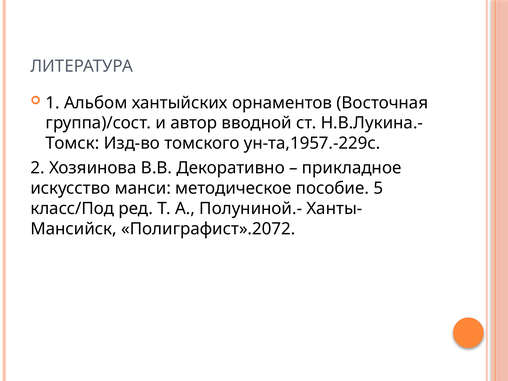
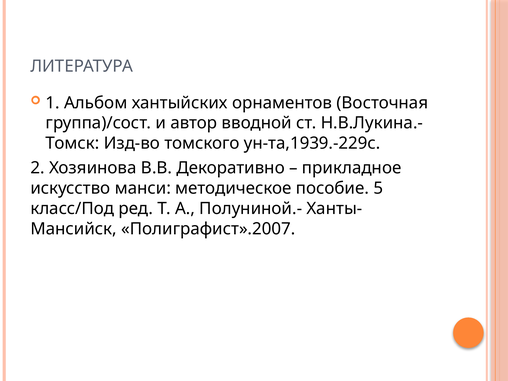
ун-та,1957.-229с: ун-та,1957.-229с -> ун-та,1939.-229с
Полиграфист».2072: Полиграфист».2072 -> Полиграфист».2007
